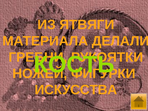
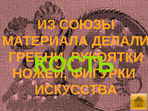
ЯТВЯГИ: ЯТВЯГИ -> СОЮЗЫ
